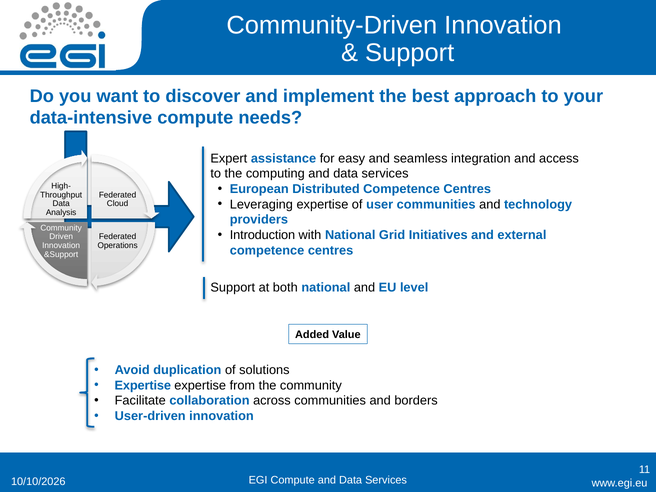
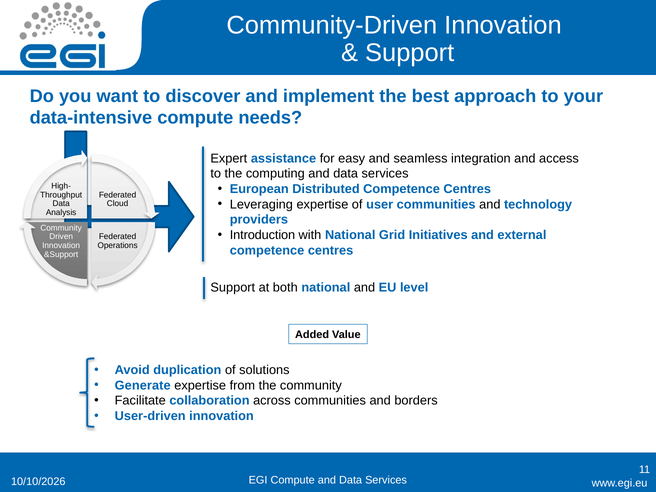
Expertise at (143, 385): Expertise -> Generate
